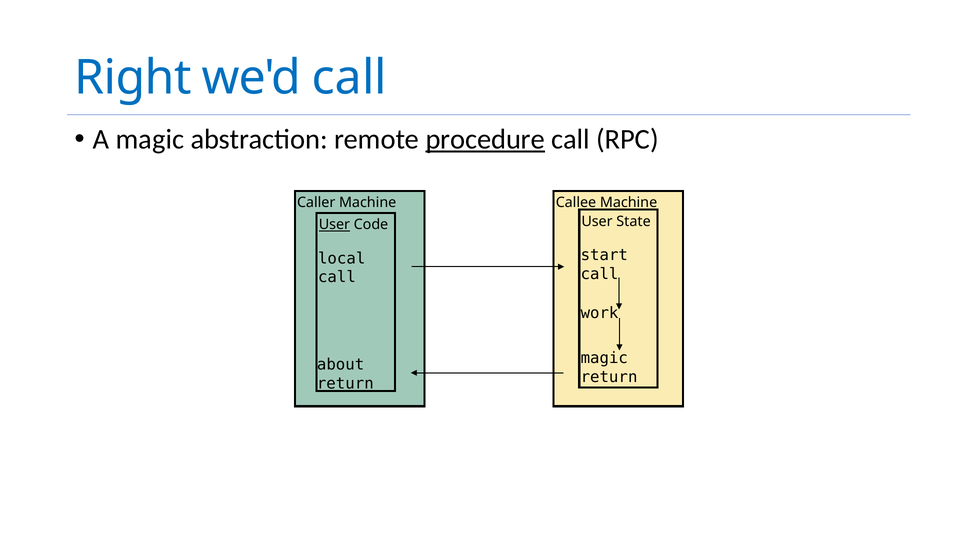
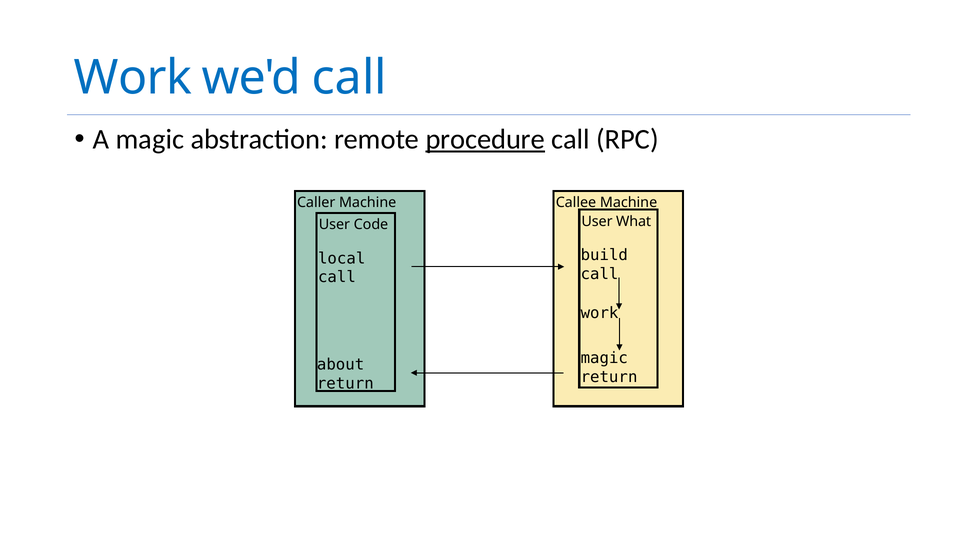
Right at (133, 78): Right -> Work
User at (334, 225) underline: present -> none
State: State -> What
start: start -> build
